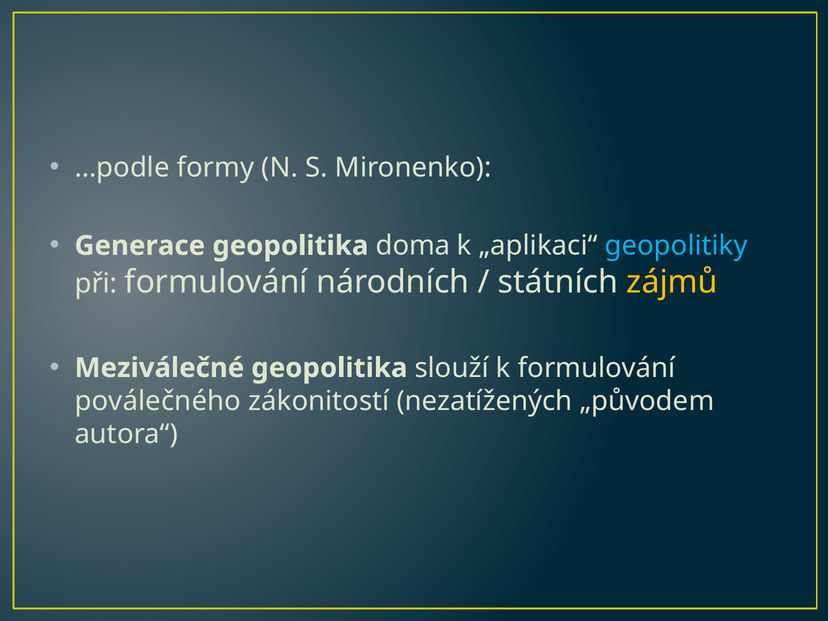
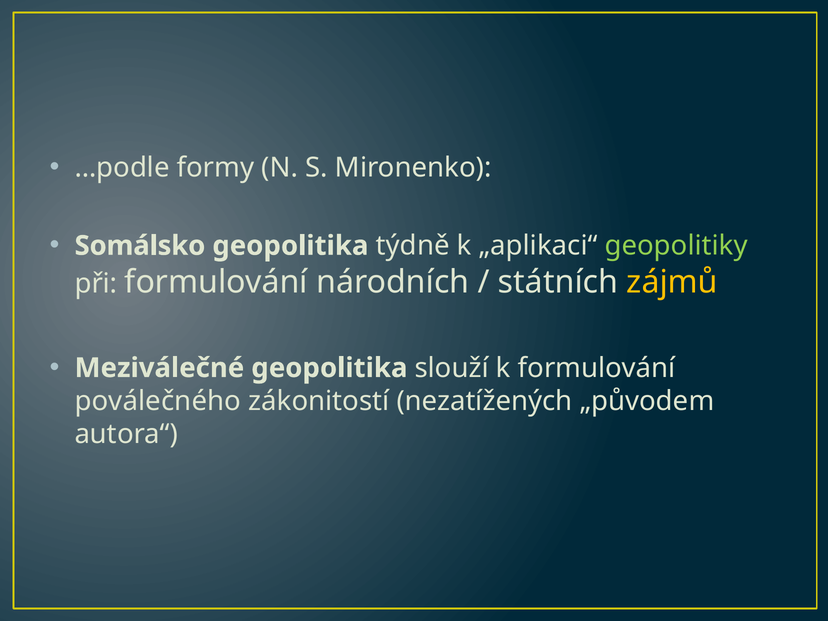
Generace: Generace -> Somálsko
doma: doma -> týdně
geopolitiky colour: light blue -> light green
